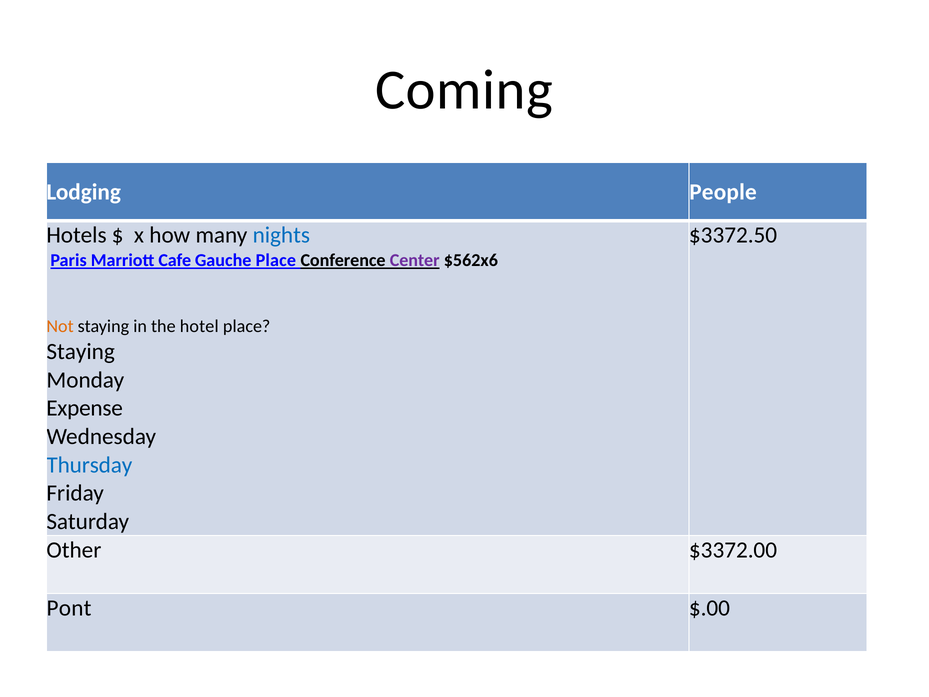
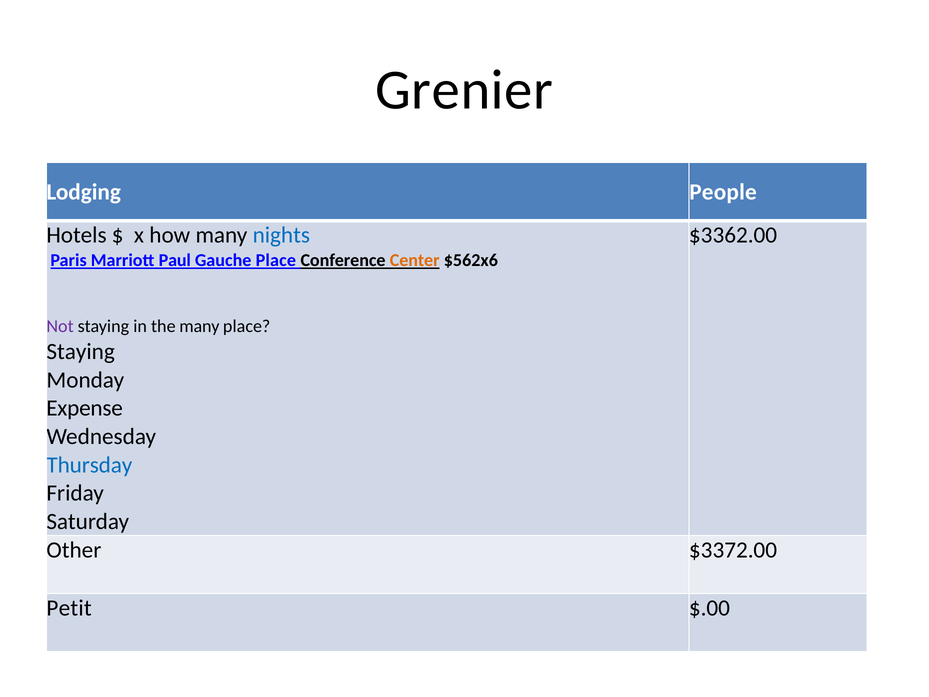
Coming: Coming -> Grenier
$3372.50: $3372.50 -> $3362.00
Cafe: Cafe -> Paul
Center colour: purple -> orange
Not colour: orange -> purple
the hotel: hotel -> many
Pont: Pont -> Petit
